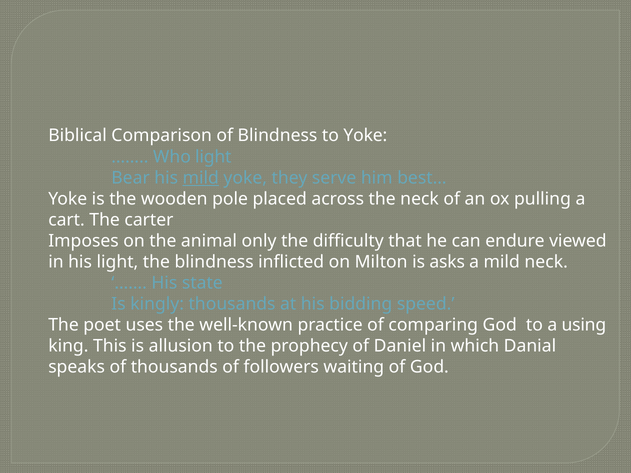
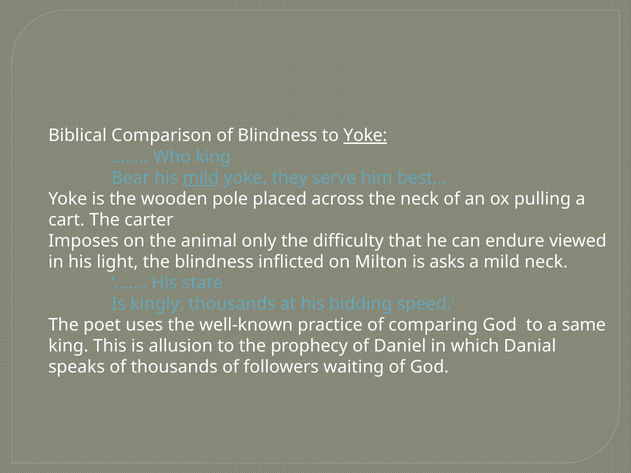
Yoke at (365, 136) underline: none -> present
Who light: light -> king
using: using -> same
